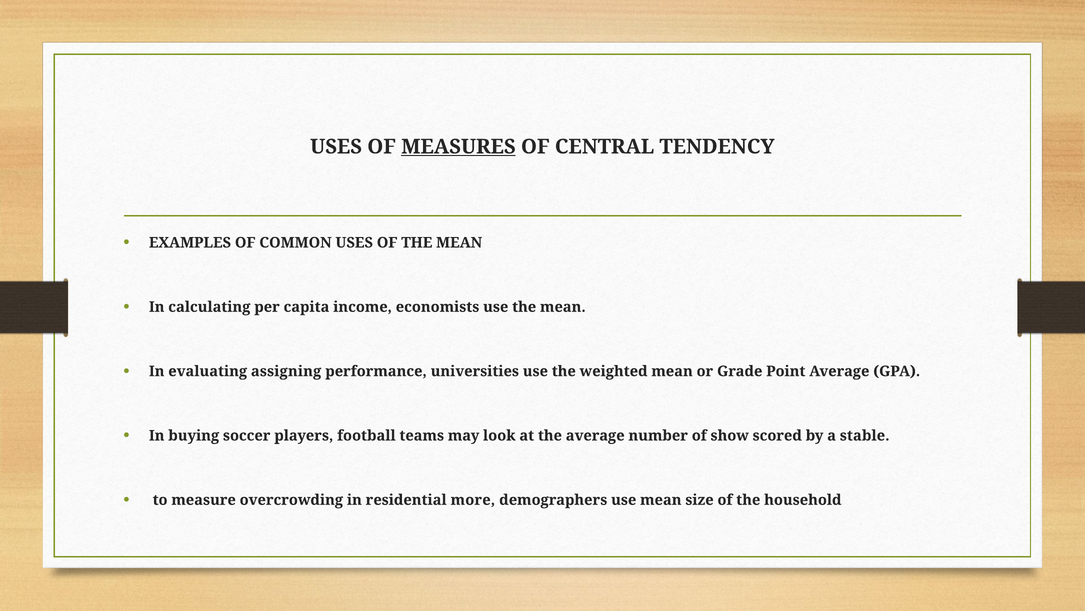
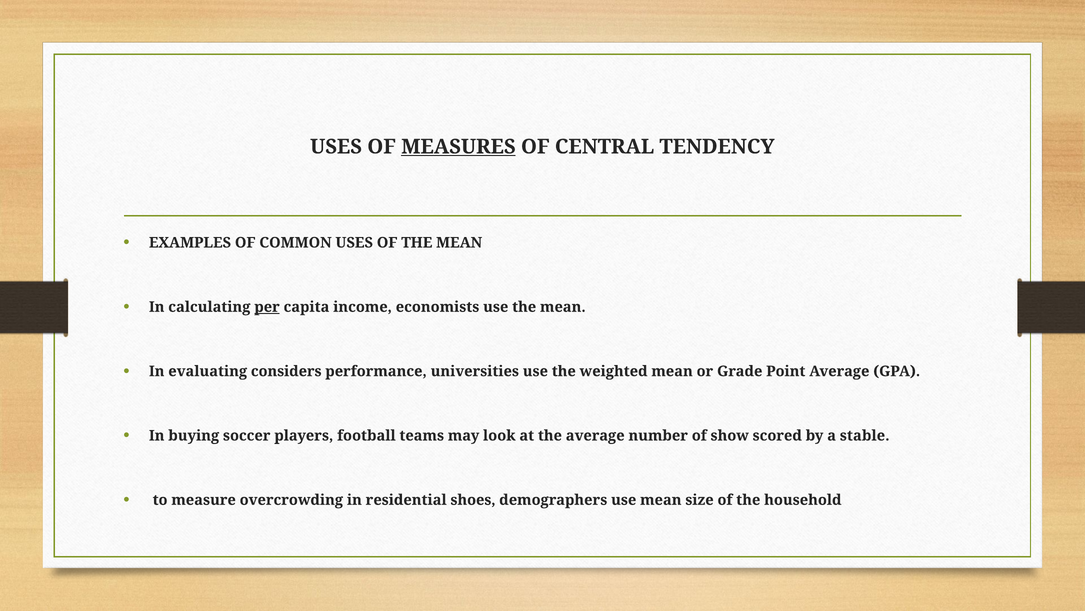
per underline: none -> present
assigning: assigning -> considers
more: more -> shoes
